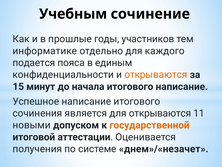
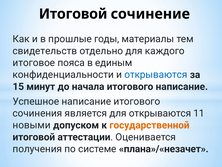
Учебным at (73, 14): Учебным -> Итоговой
участников: участников -> материалы
информатике: информатике -> свидетельств
подается: подается -> итоговое
открываются at (156, 75) colour: orange -> blue
днем»/«незачет: днем»/«незачет -> плана»/«незачет
